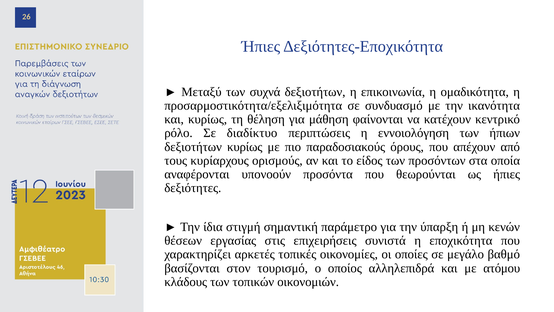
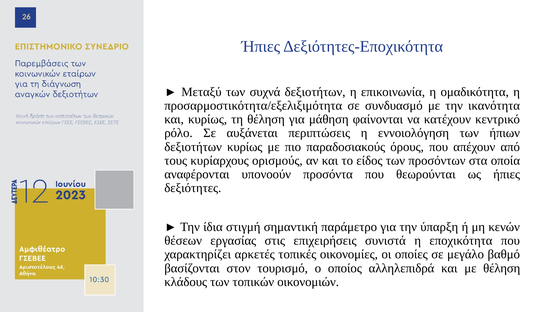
διαδίκτυο: διαδίκτυο -> αυξάνεται
με ατόμου: ατόμου -> θέληση
